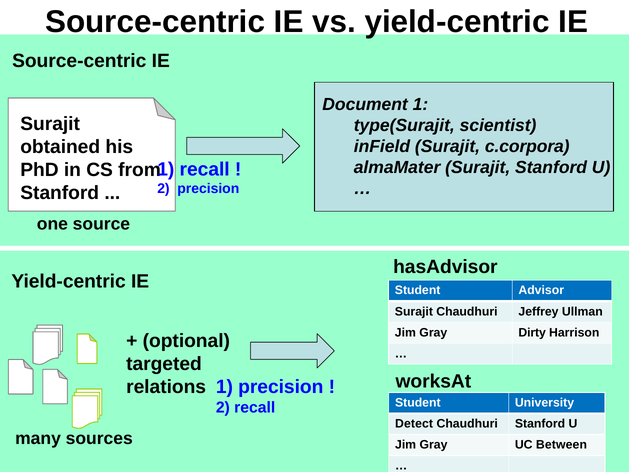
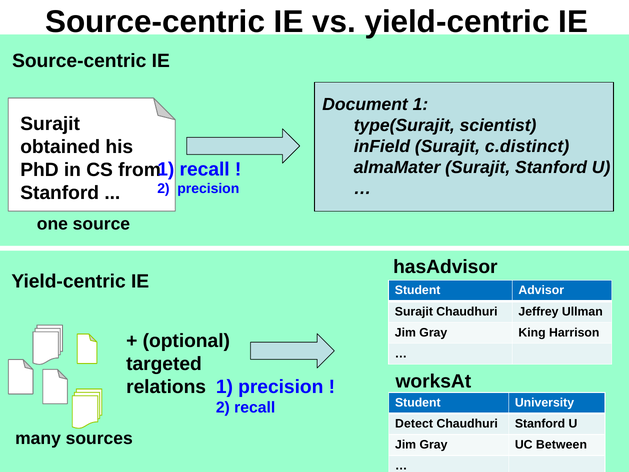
c.corpora: c.corpora -> c.distinct
Dirty: Dirty -> King
